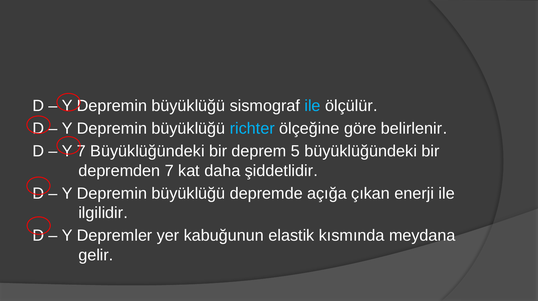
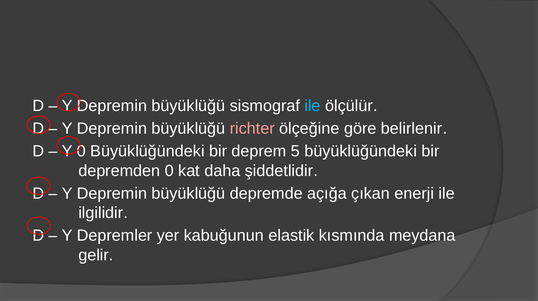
richter colour: light blue -> pink
Y 7: 7 -> 0
depremden 7: 7 -> 0
